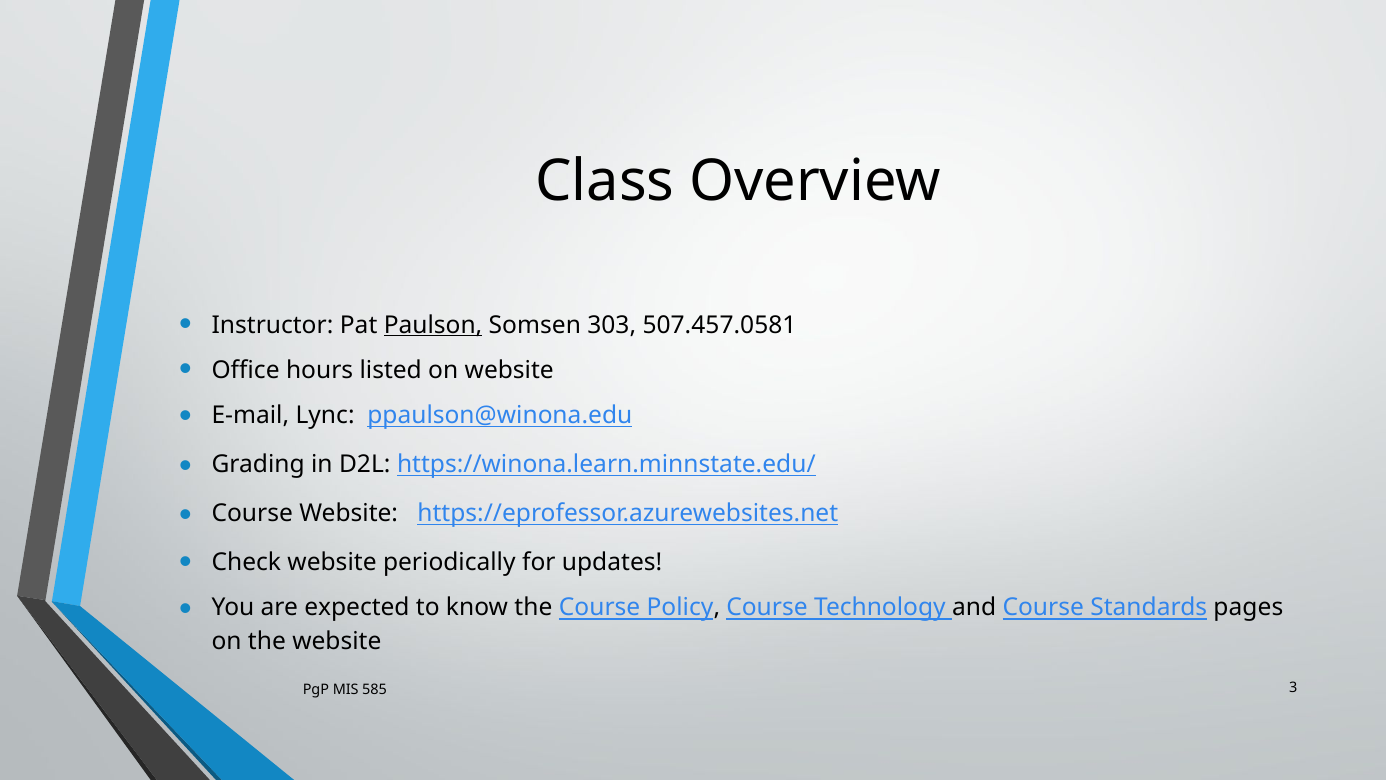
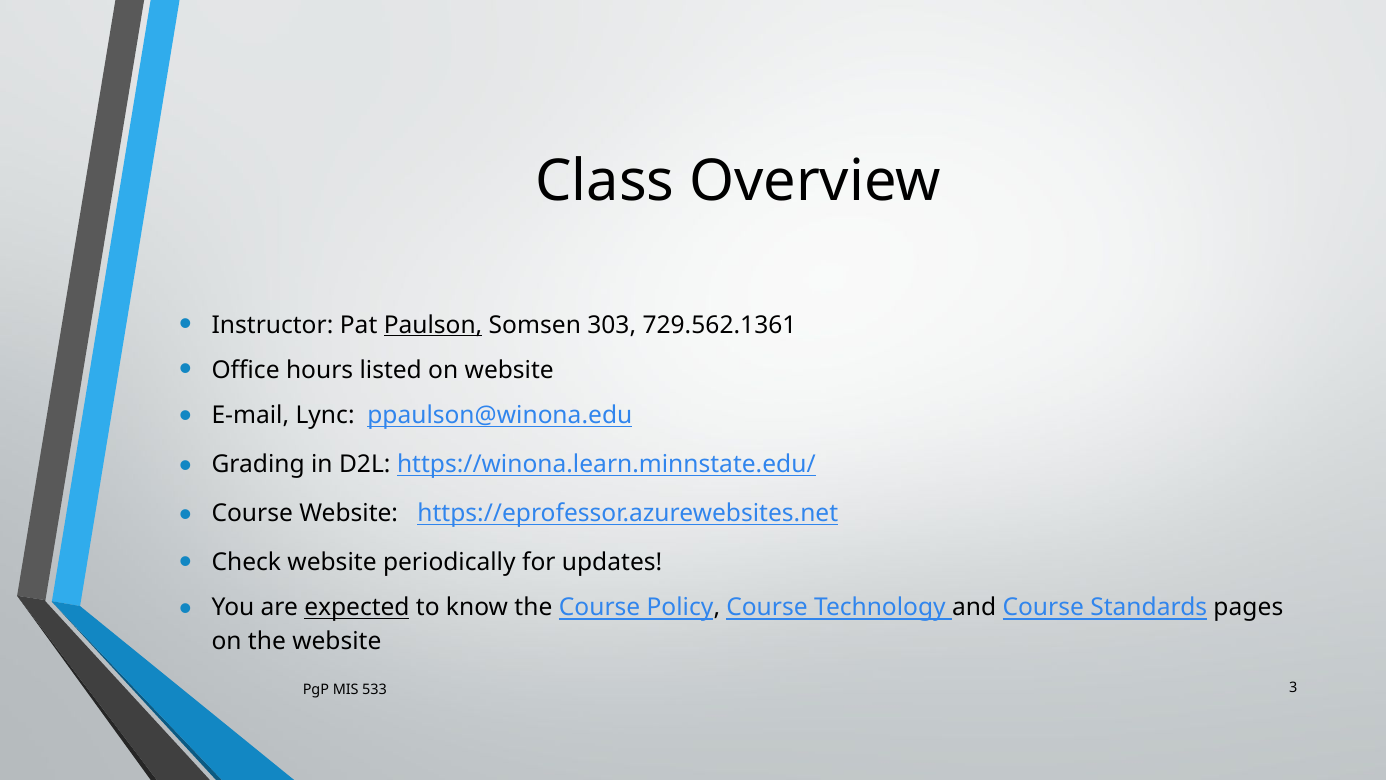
507.457.0581: 507.457.0581 -> 729.562.1361
expected underline: none -> present
585: 585 -> 533
